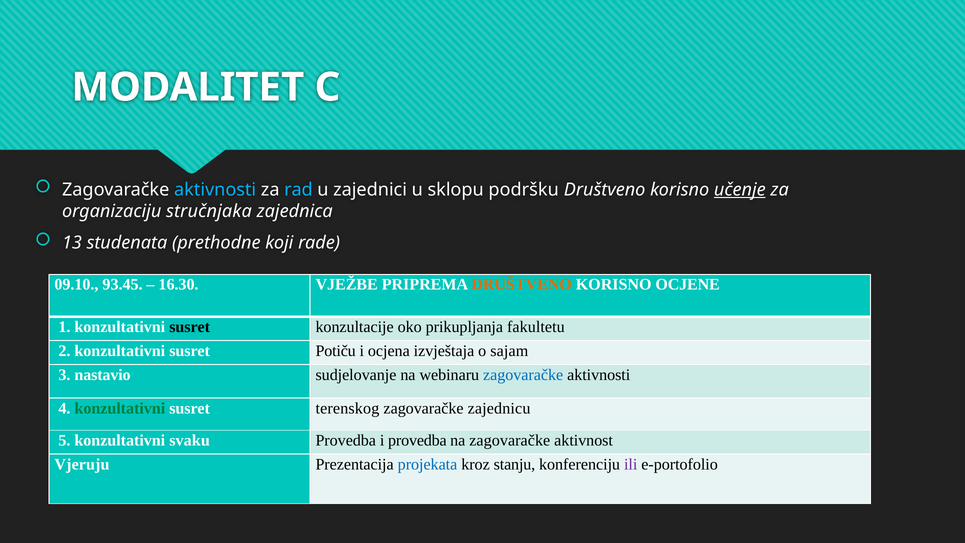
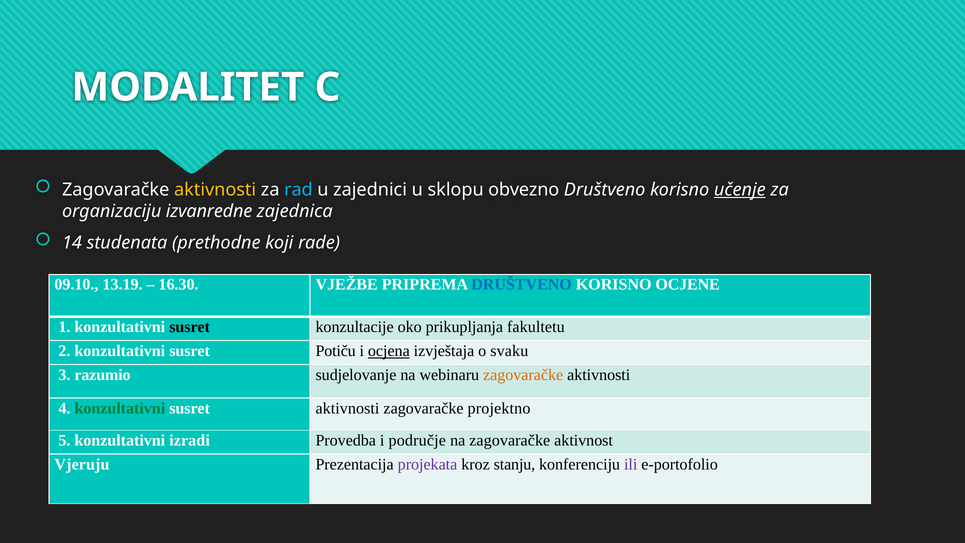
aktivnosti at (215, 190) colour: light blue -> yellow
podršku: podršku -> obvezno
stručnjaka: stručnjaka -> izvanredne
13: 13 -> 14
93.45: 93.45 -> 13.19
DRUŠTVENO at (522, 285) colour: orange -> blue
ocjena underline: none -> present
sajam: sajam -> svaku
nastavio: nastavio -> razumio
zagovaračke at (523, 375) colour: blue -> orange
susret terenskog: terenskog -> aktivnosti
zajednicu: zajednicu -> projektno
svaku: svaku -> izradi
i provedba: provedba -> područje
projekata colour: blue -> purple
